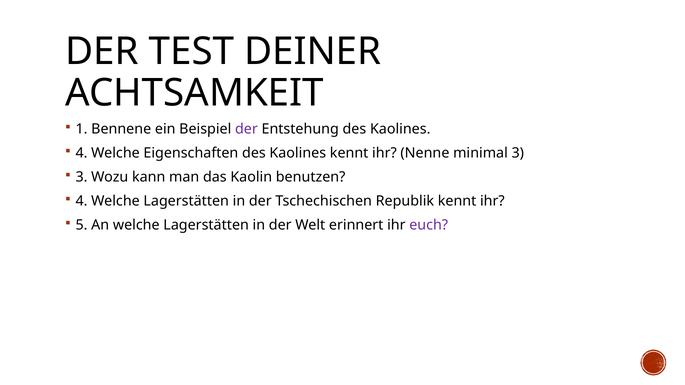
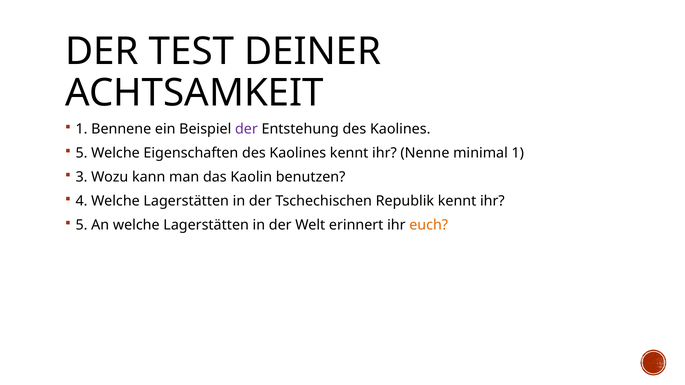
4 at (82, 153): 4 -> 5
minimal 3: 3 -> 1
euch colour: purple -> orange
